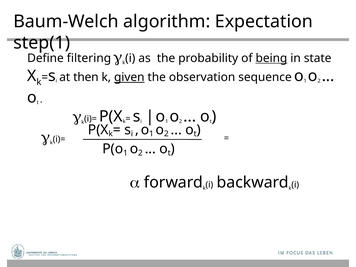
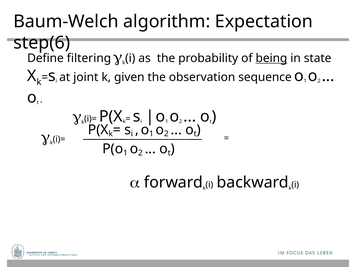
step(1: step(1 -> step(6
then: then -> joint
given underline: present -> none
